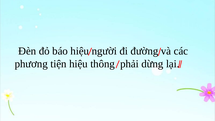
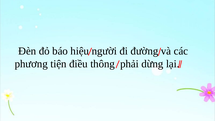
tiện hiệu: hiệu -> điều
